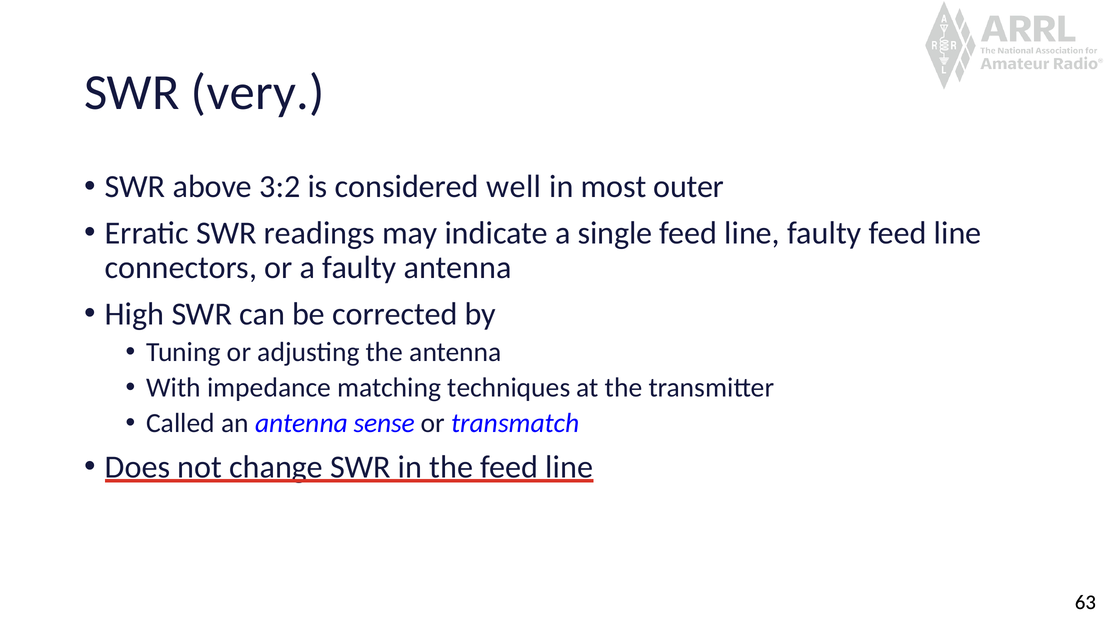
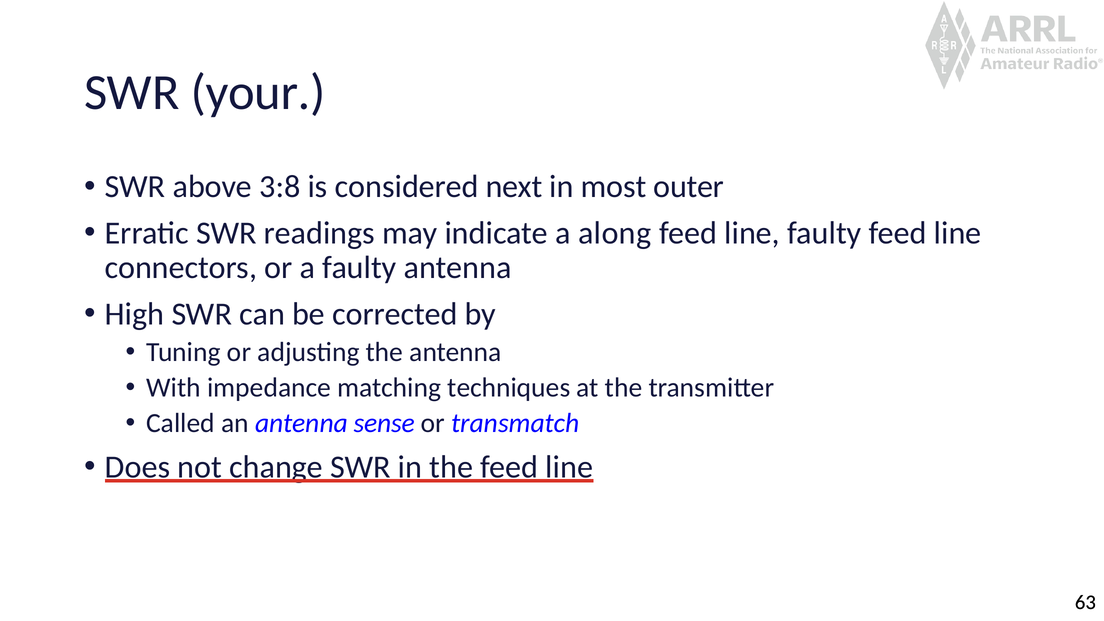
very: very -> your
3:2: 3:2 -> 3:8
well: well -> next
single: single -> along
